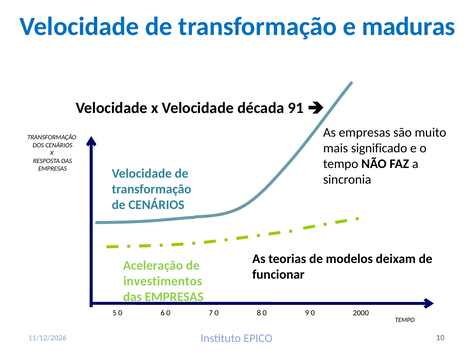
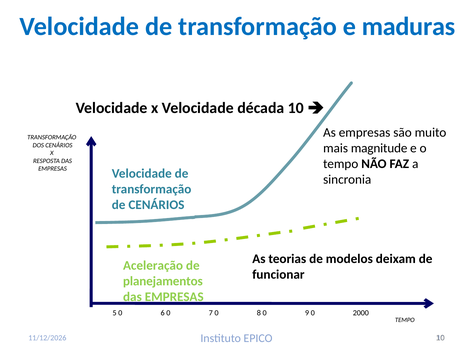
década 91: 91 -> 10
significado: significado -> magnitude
investimentos: investimentos -> planejamentos
